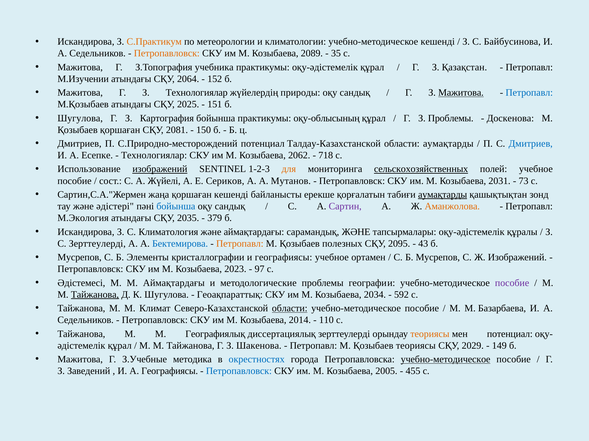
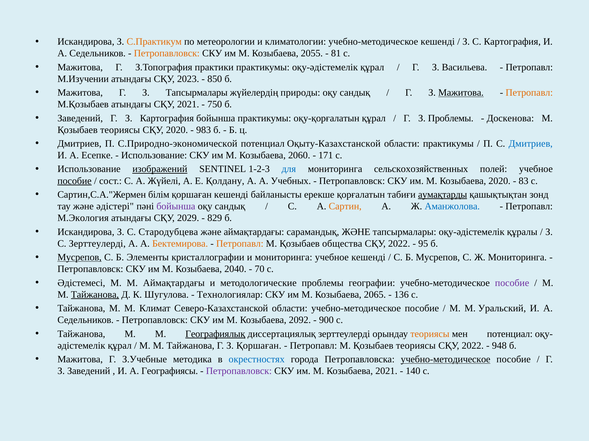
С Байбусинова: Байбусинова -> Картография
2089: 2089 -> 2055
35: 35 -> 81
учебника: учебника -> практики
Қазақстан: Қазақстан -> Васильева
2064: 2064 -> 2023
152: 152 -> 850
З Технологиялар: Технологиялар -> Тапсырмалары
Петропавл at (529, 93) colour: blue -> orange
СҚУ 2025: 2025 -> 2021
151: 151 -> 750
Шугулова at (80, 118): Шугулова -> Заведений
оқу-облысының: оқу-облысының -> оқу-қорғалатын
қоршаған at (120, 130): қоршаған -> теориясы
СҚУ 2081: 2081 -> 2020
150: 150 -> 983
С.Природно-месторождений: С.Природно-месторождений -> С.Природно-экономической
Талдау-Казахстанской: Талдау-Казахстанской -> Оқыту-Казахстанской
области аумақтарды: аумақтарды -> практикумы
Технологиялар at (154, 156): Технологиялар -> Использование
2062: 2062 -> 2060
718: 718 -> 171
для colour: orange -> blue
сельскохозяйственных underline: present -> none
пособие at (74, 181) underline: none -> present
Сериков: Сериков -> Қолдану
Мутанов: Мутанов -> Учебных
Козыбаева 2031: 2031 -> 2020
73: 73 -> 83
жаңа: жаңа -> білім
бойынша at (176, 207) colour: blue -> purple
Сартин colour: purple -> orange
Аманжолова colour: orange -> blue
2035: 2035 -> 2029
379: 379 -> 829
Климатология: Климатология -> Стародубцева
Бектемирова colour: blue -> orange
полезных: полезных -> общества
2095 at (399, 244): 2095 -> 2022
43: 43 -> 95
Мусрепов at (80, 258) underline: none -> present
и географиясы: географиясы -> мониторинга
учебное ортамен: ортамен -> кешенді
Ж Изображений: Изображений -> Мониторинга
2023: 2023 -> 2040
97: 97 -> 70
Геоақпараттық: Геоақпараттық -> Технологиялар
2034: 2034 -> 2065
592: 592 -> 136
области at (290, 309) underline: present -> none
Базарбаева: Базарбаева -> Уральский
2014: 2014 -> 2092
110: 110 -> 900
Географиялық underline: none -> present
З Шакенова: Шакенова -> Қоршаған
2029 at (473, 346): 2029 -> 2022
149: 149 -> 948
Петропавловск at (239, 372) colour: blue -> purple
Козыбаева 2005: 2005 -> 2021
455: 455 -> 140
